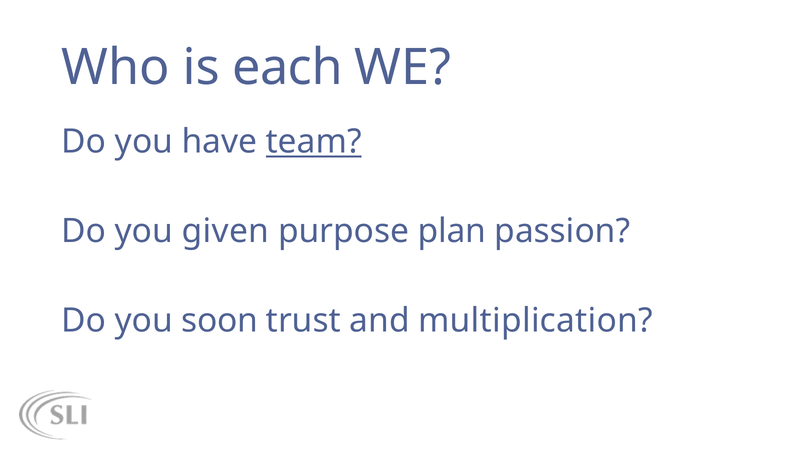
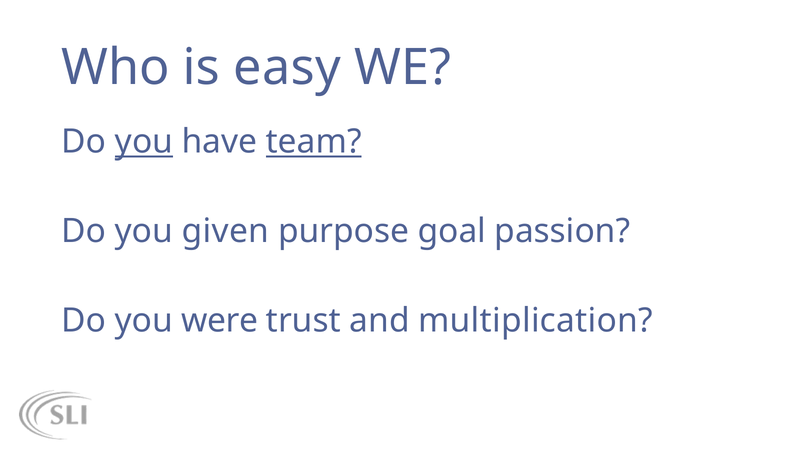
each: each -> easy
you at (144, 142) underline: none -> present
plan: plan -> goal
soon: soon -> were
